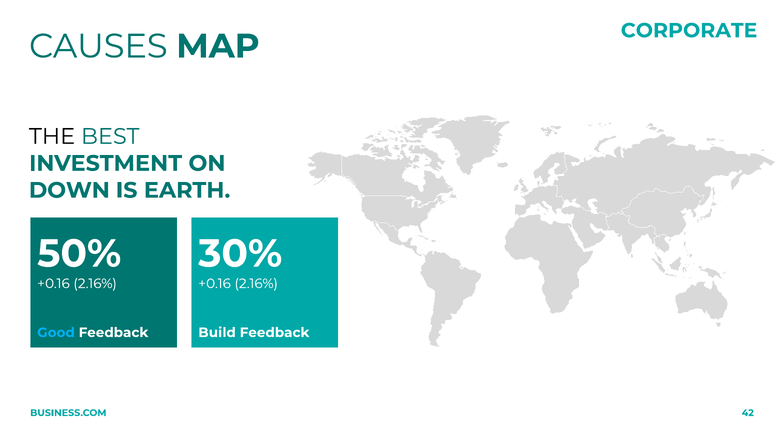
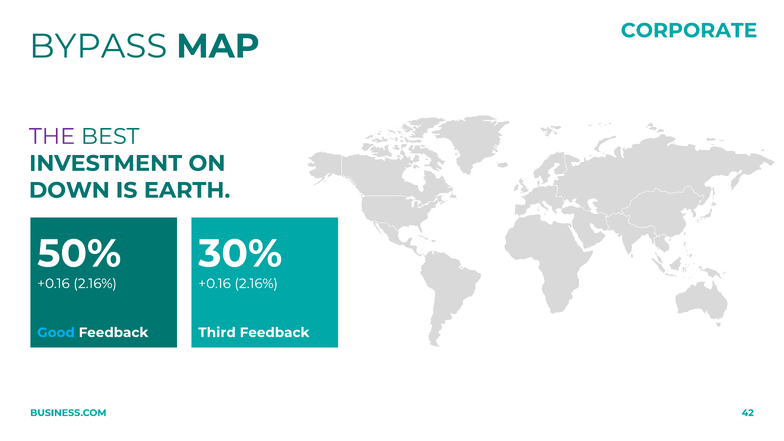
CAUSES: CAUSES -> BYPASS
THE colour: black -> purple
Build: Build -> Third
